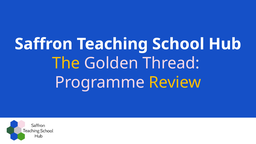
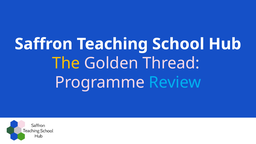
Review colour: yellow -> light blue
